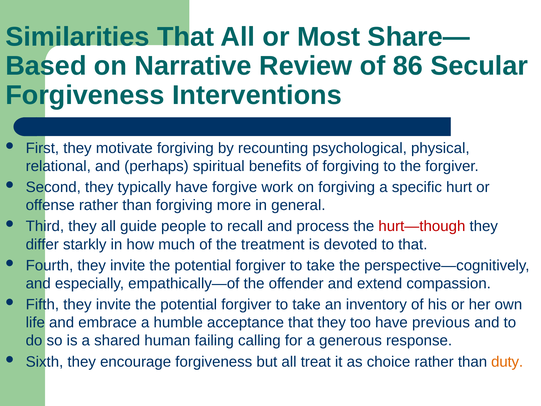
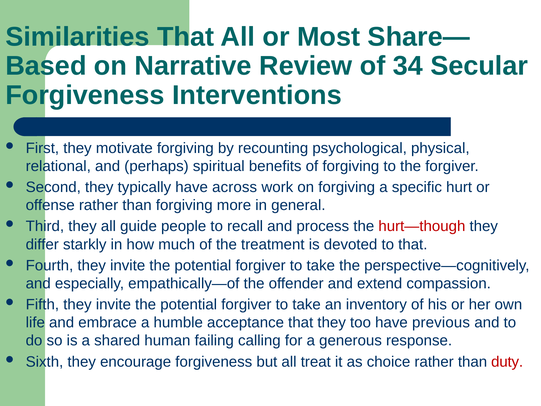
86: 86 -> 34
forgive: forgive -> across
duty colour: orange -> red
